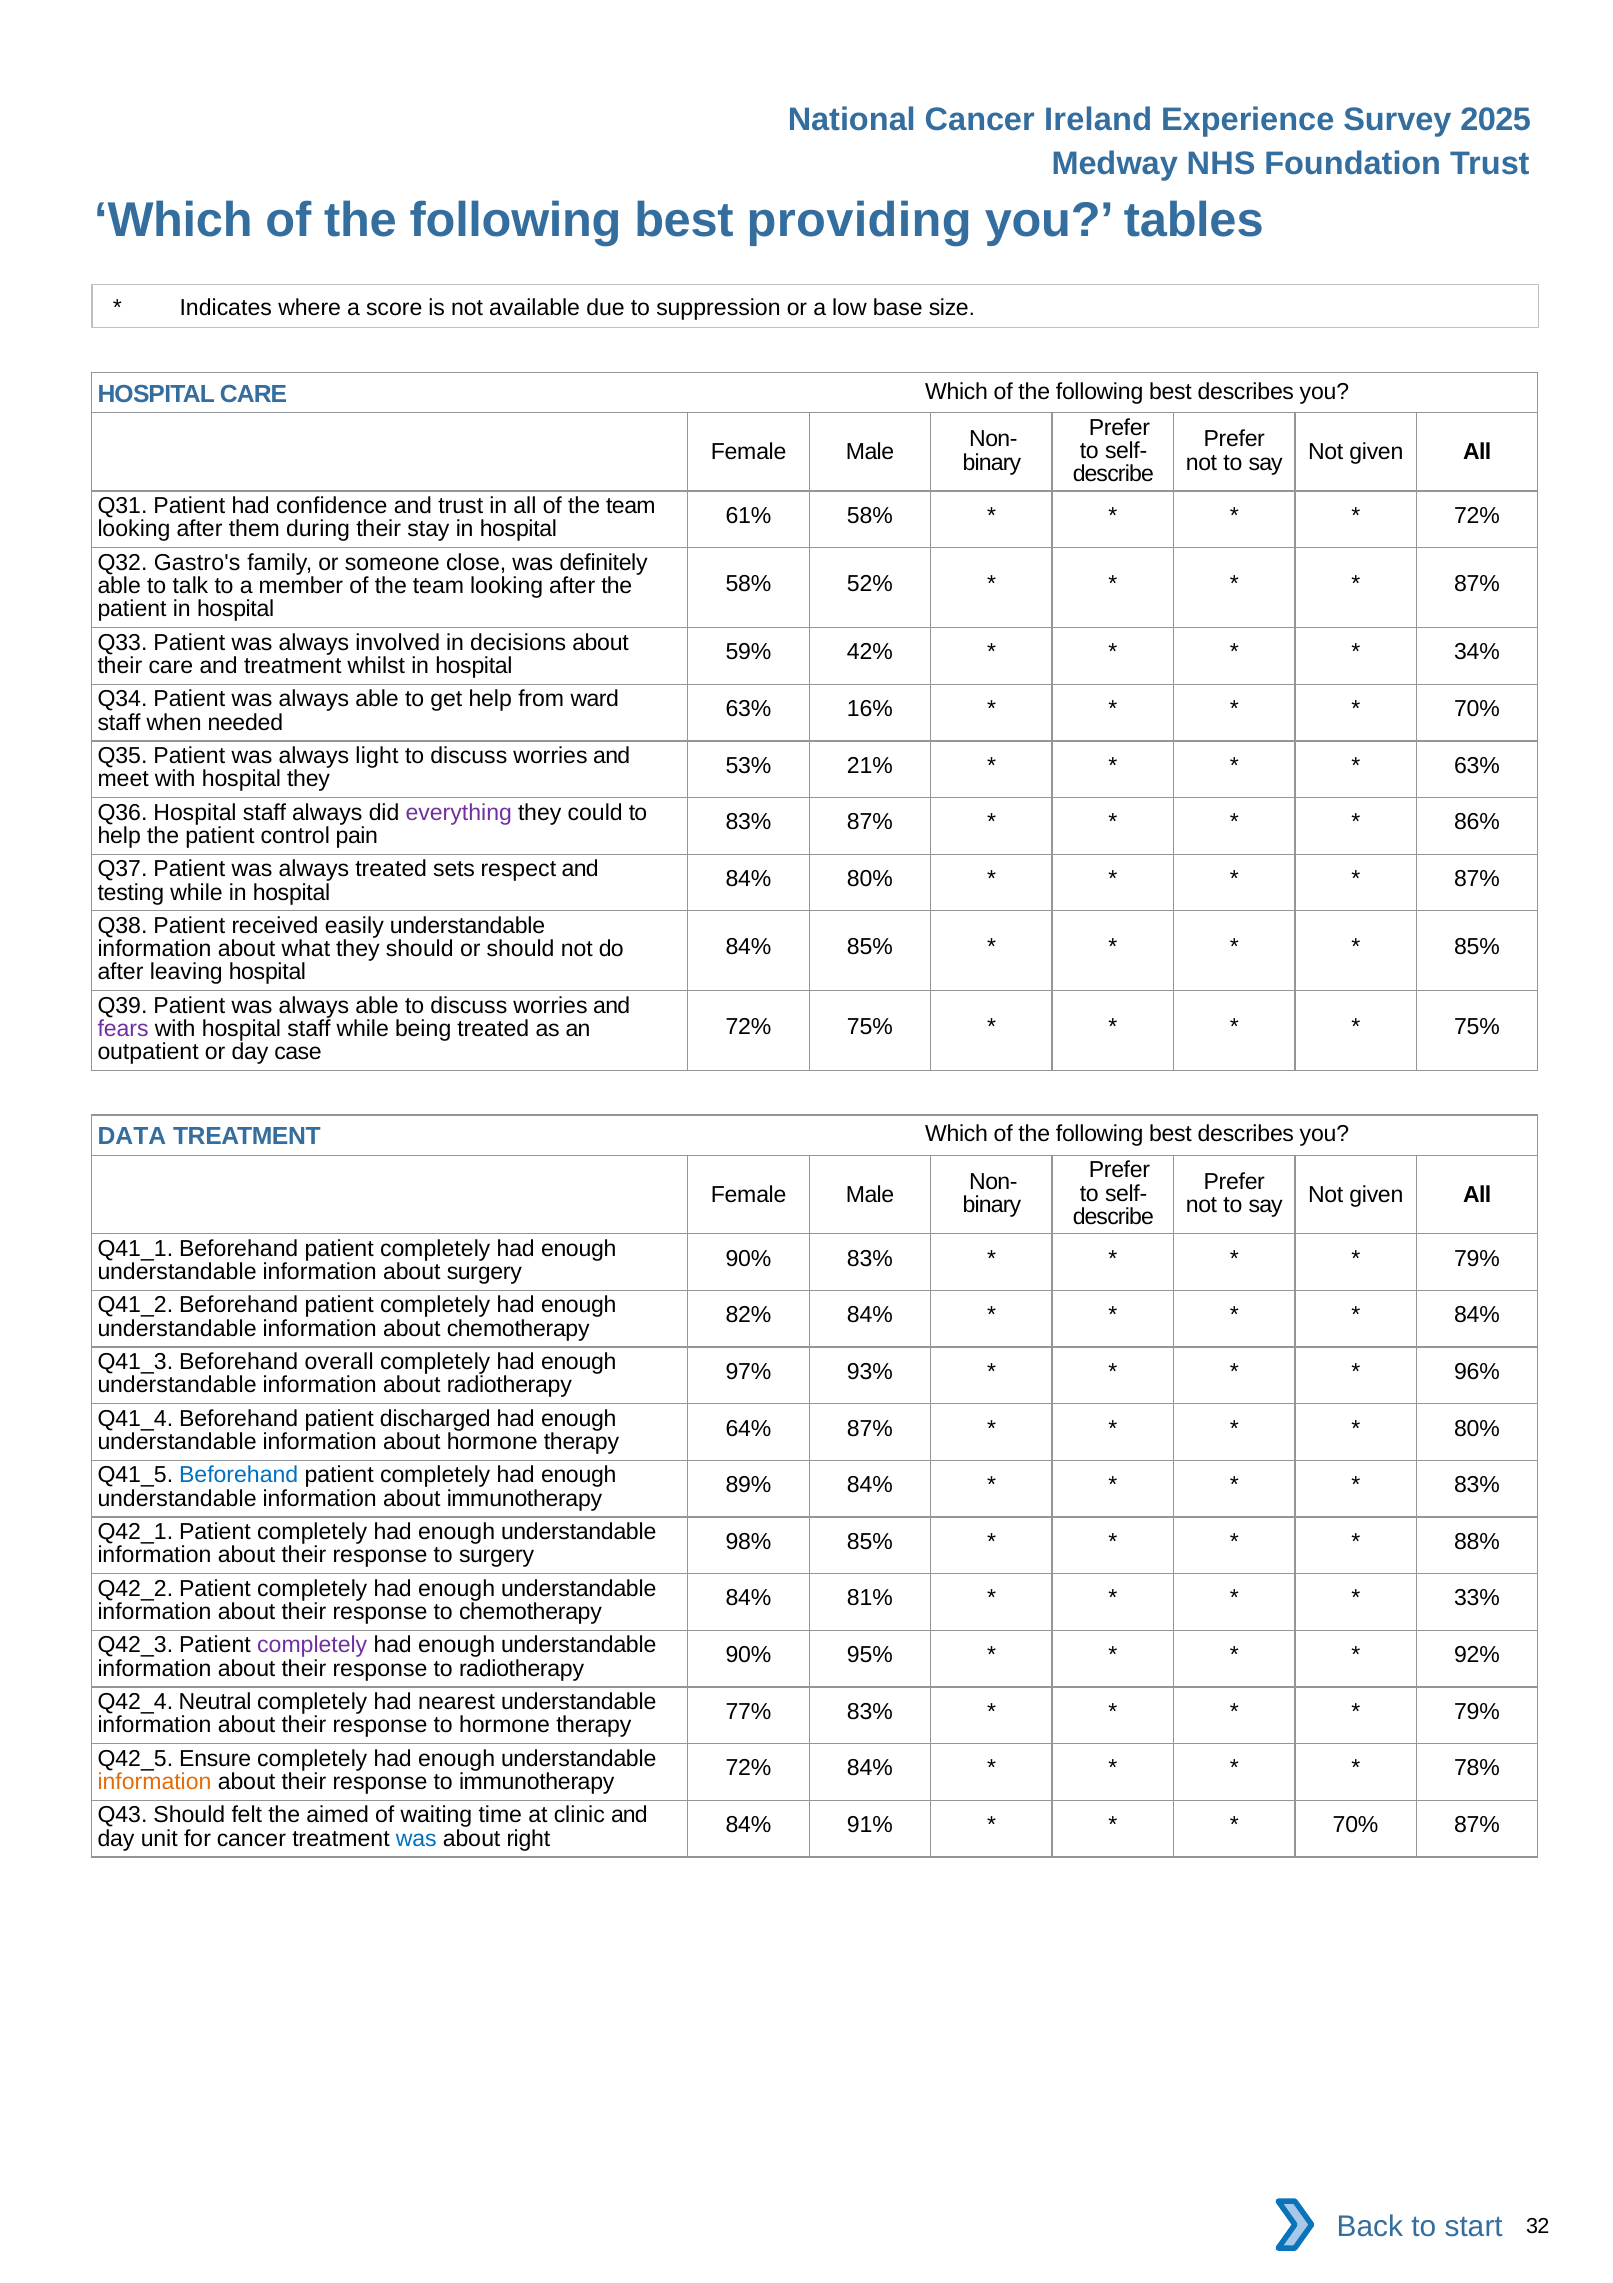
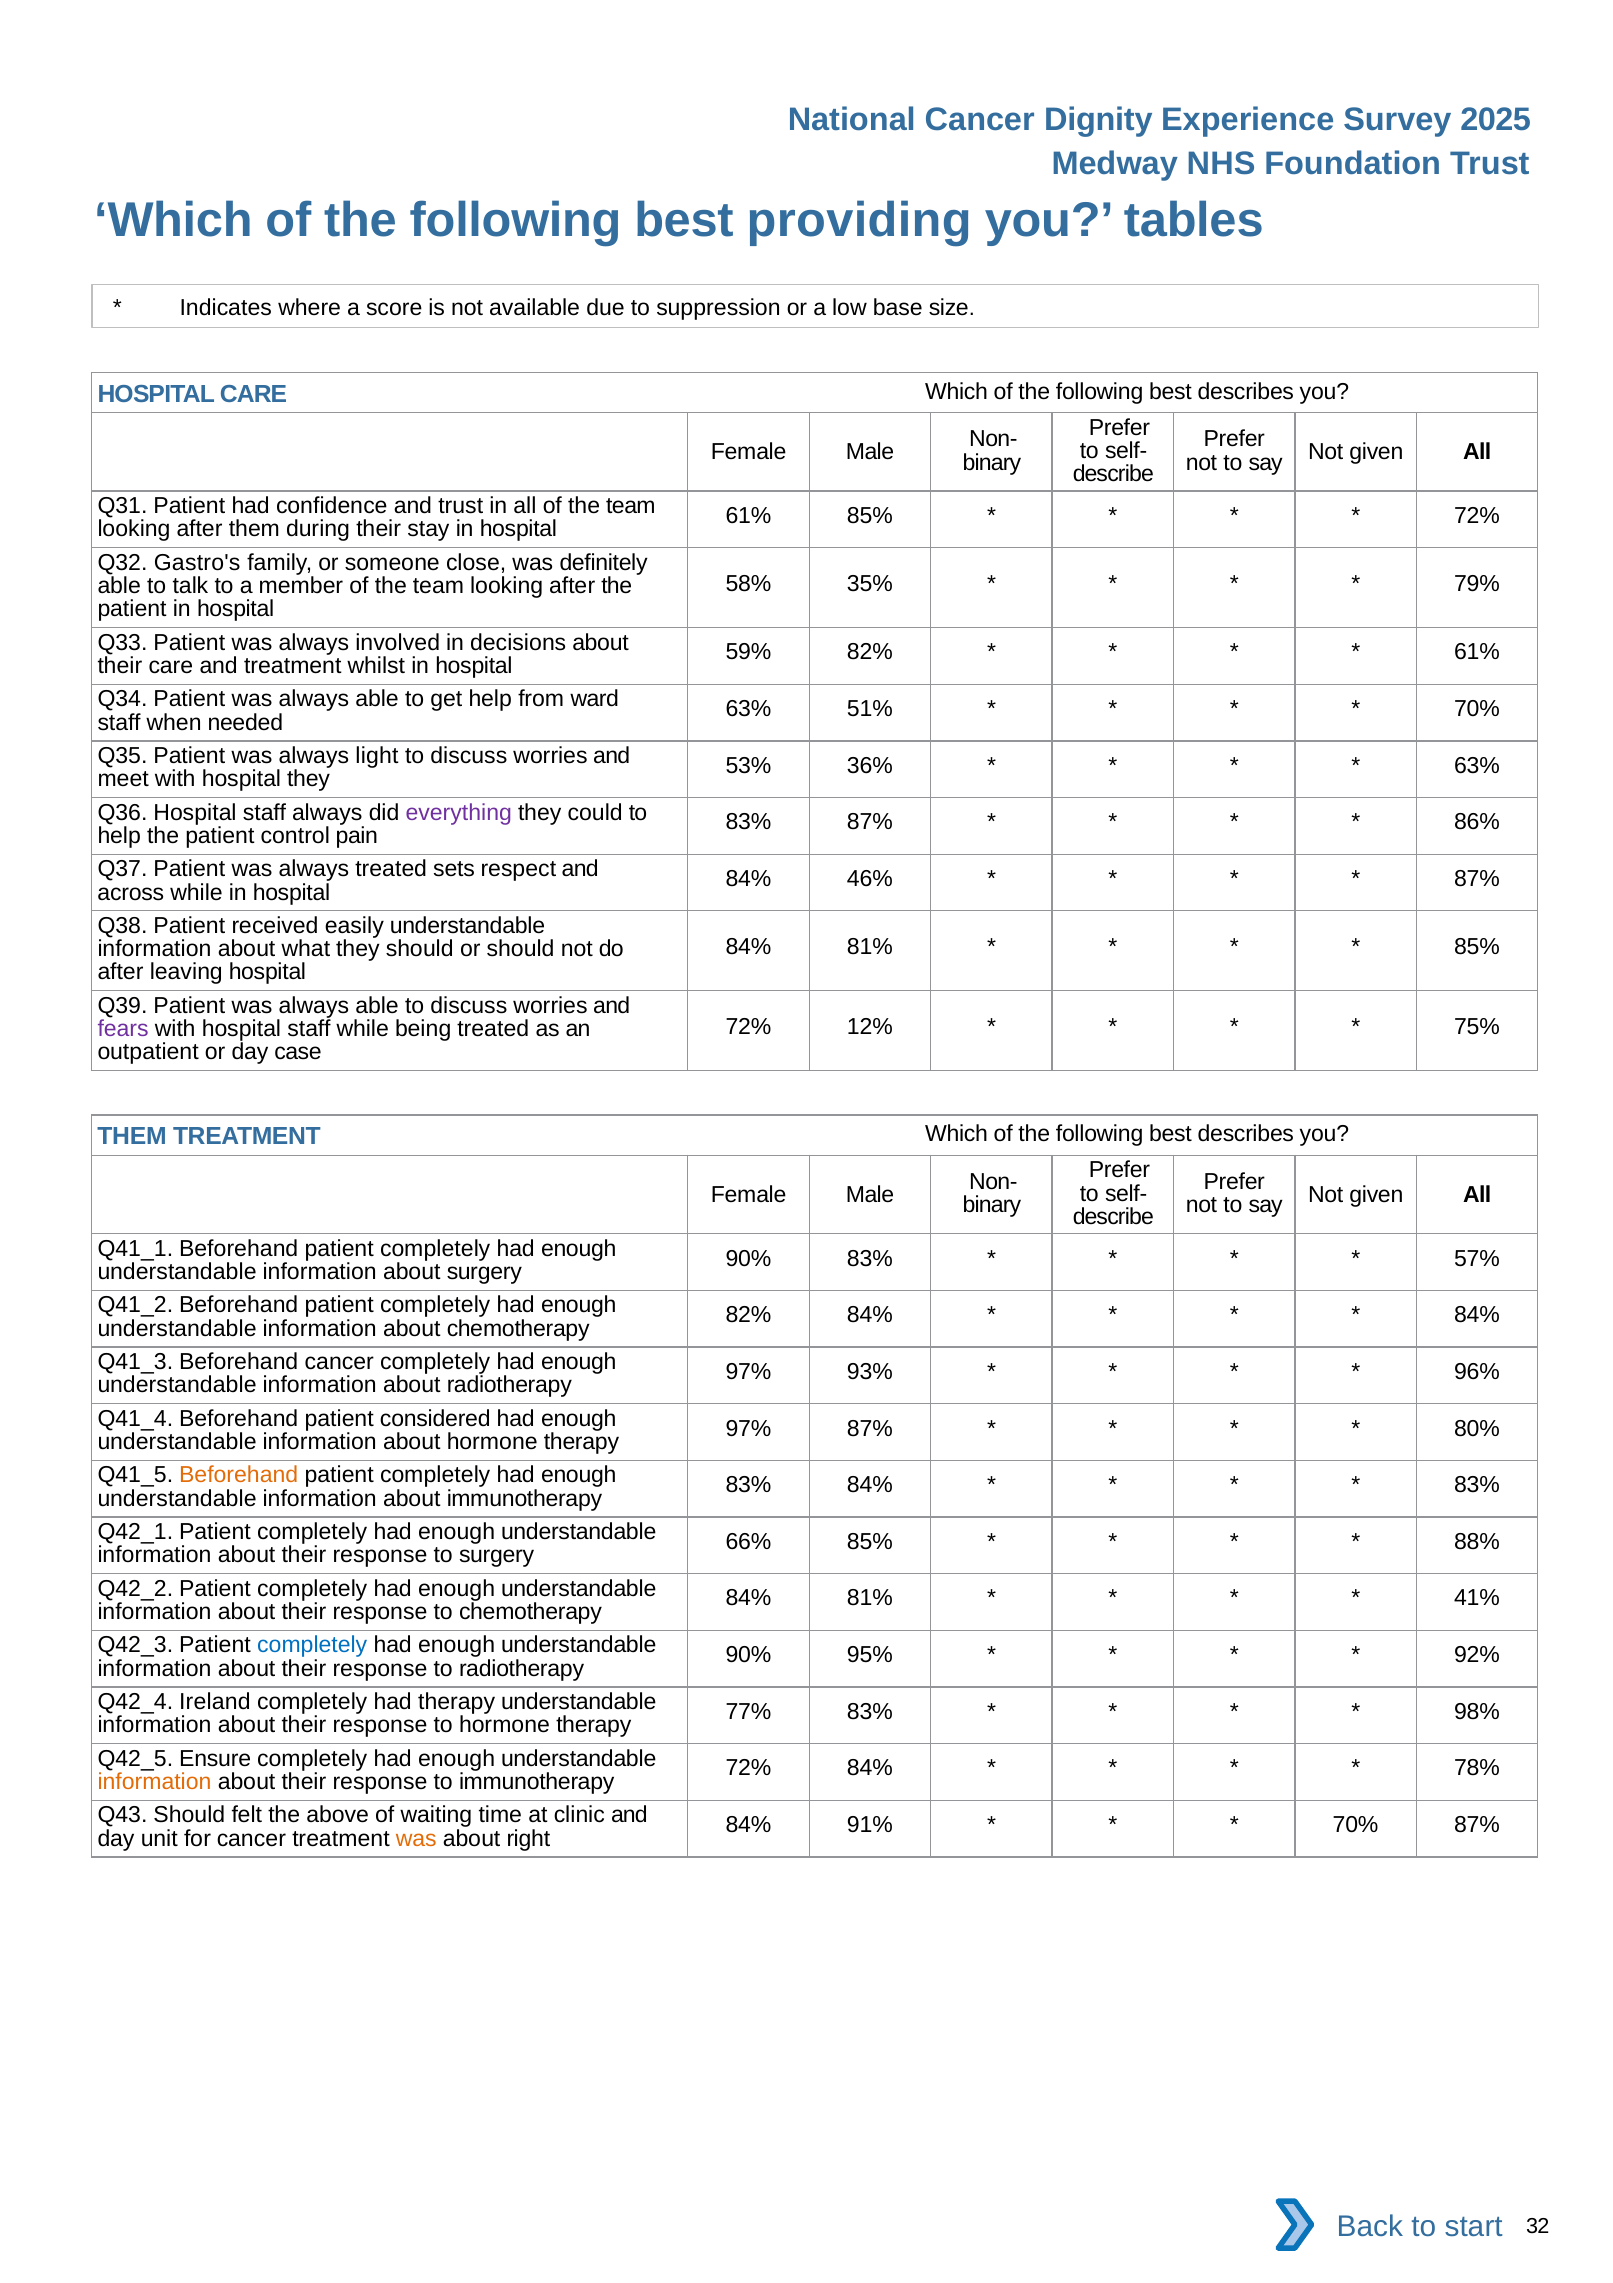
Ireland: Ireland -> Dignity
61% 58%: 58% -> 85%
52%: 52% -> 35%
87% at (1477, 584): 87% -> 79%
59% 42%: 42% -> 82%
34% at (1477, 652): 34% -> 61%
16%: 16% -> 51%
21%: 21% -> 36%
84% 80%: 80% -> 46%
testing: testing -> across
85% at (870, 947): 85% -> 81%
72% 75%: 75% -> 12%
DATA at (132, 1137): DATA -> THEM
79% at (1477, 1258): 79% -> 57%
Beforehand overall: overall -> cancer
discharged: discharged -> considered
64% at (748, 1428): 64% -> 97%
Beforehand at (239, 1475) colour: blue -> orange
89% at (748, 1485): 89% -> 83%
98%: 98% -> 66%
33%: 33% -> 41%
completely at (312, 1645) colour: purple -> blue
Neutral: Neutral -> Ireland
had nearest: nearest -> therapy
79% at (1477, 1711): 79% -> 98%
aimed: aimed -> above
was at (416, 1838) colour: blue -> orange
